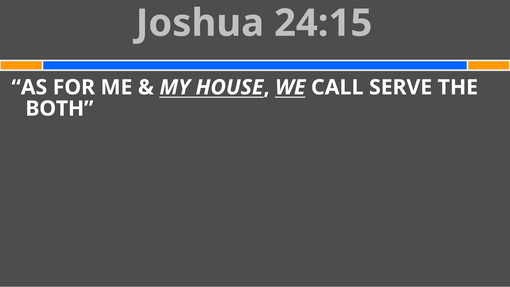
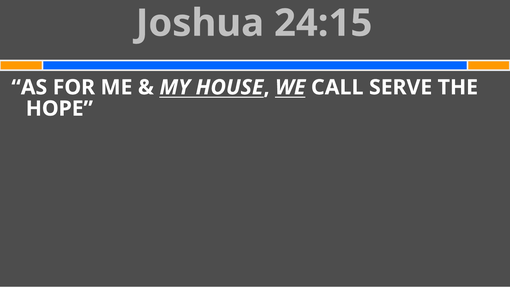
BOTH: BOTH -> HOPE
